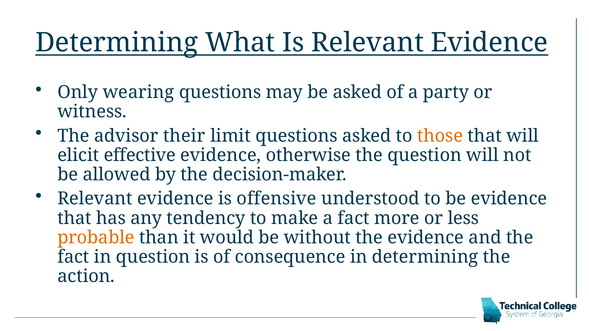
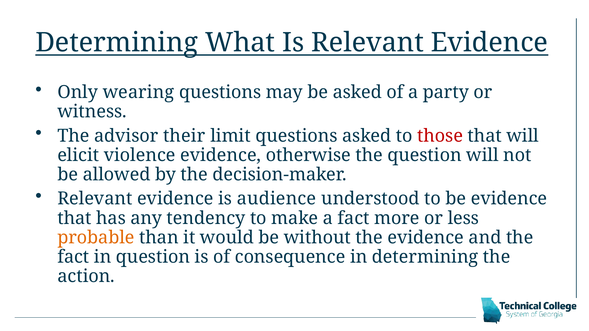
those colour: orange -> red
effective: effective -> violence
offensive: offensive -> audience
